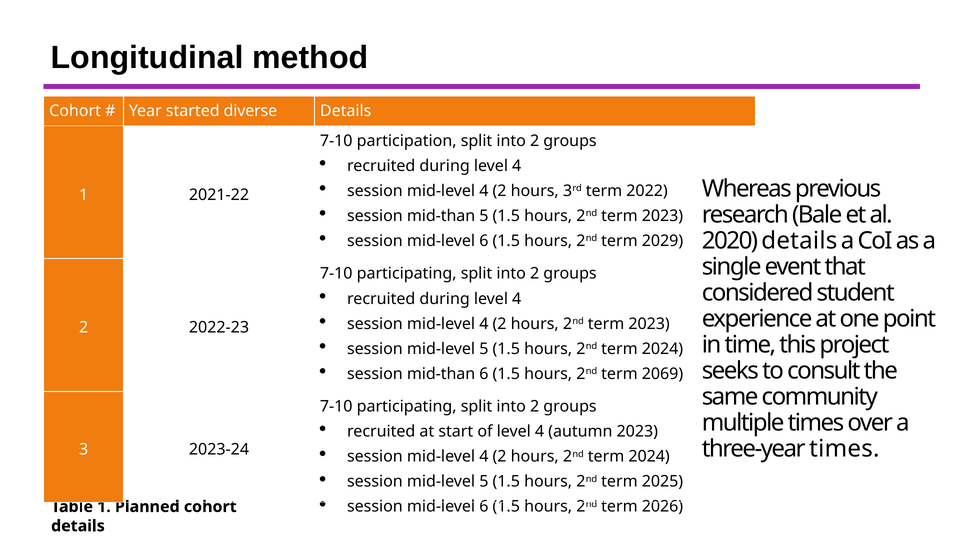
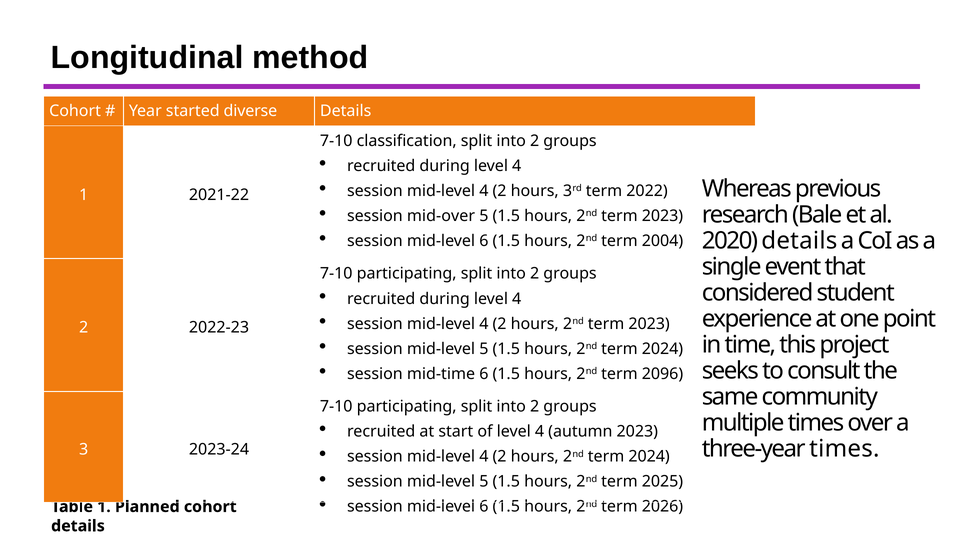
participation: participation -> classification
mid-than at (441, 216): mid-than -> mid-over
2029: 2029 -> 2004
mid-than at (441, 374): mid-than -> mid-time
2069: 2069 -> 2096
